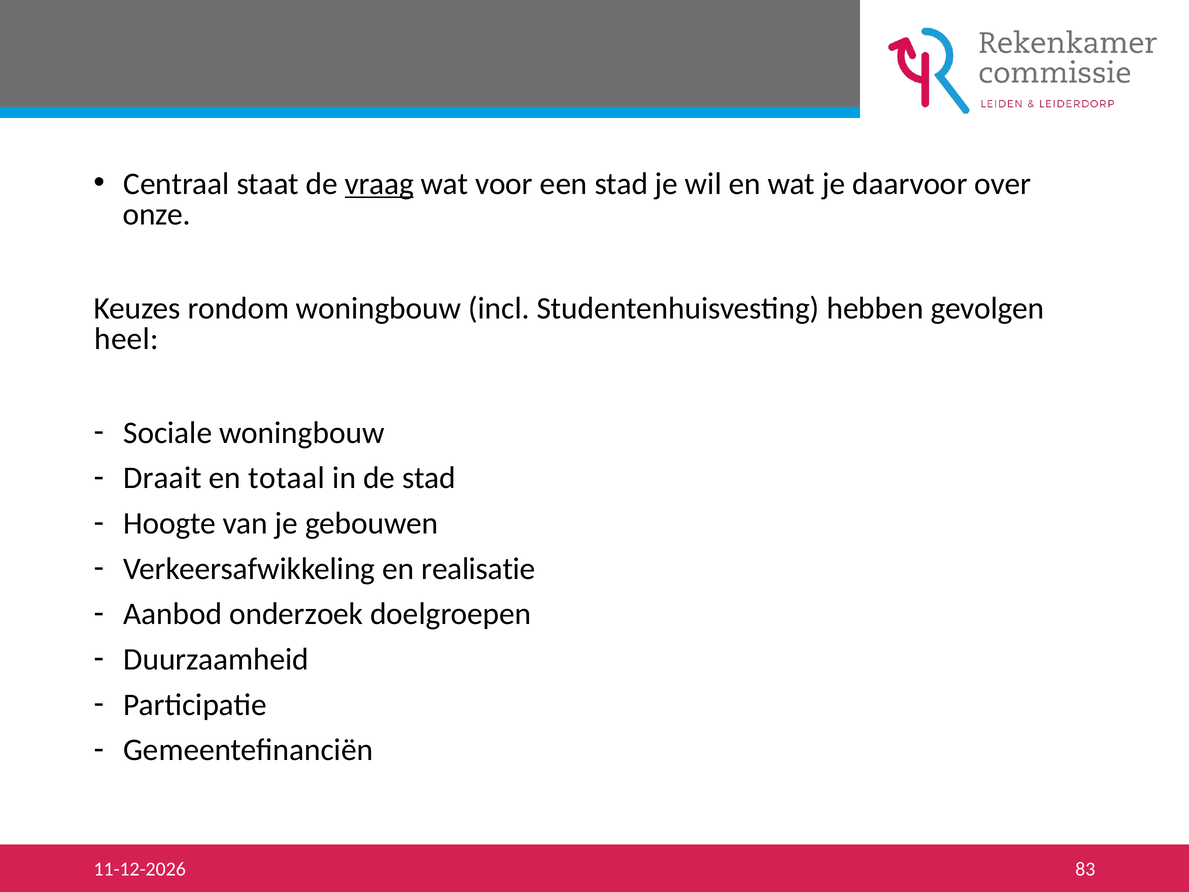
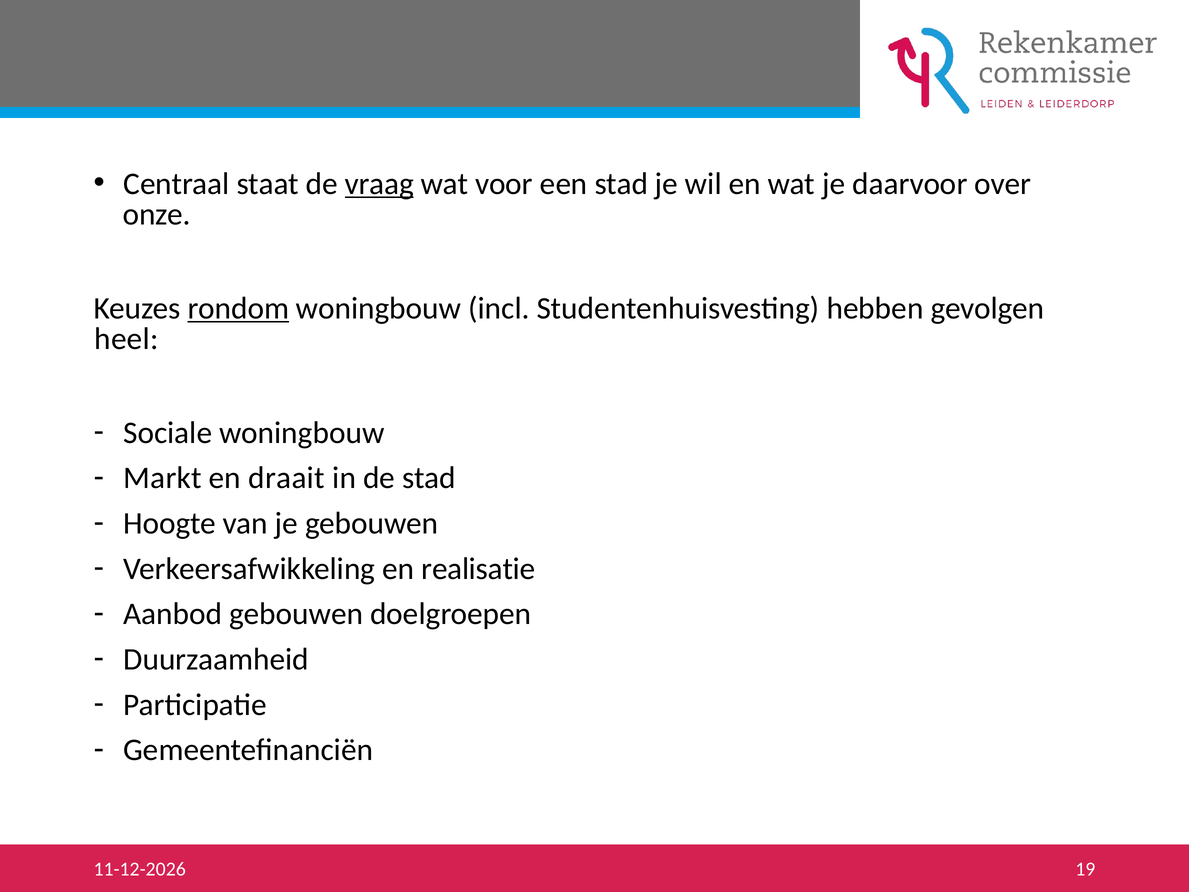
rondom underline: none -> present
Draait: Draait -> Markt
totaal: totaal -> draait
Aanbod onderzoek: onderzoek -> gebouwen
83: 83 -> 19
